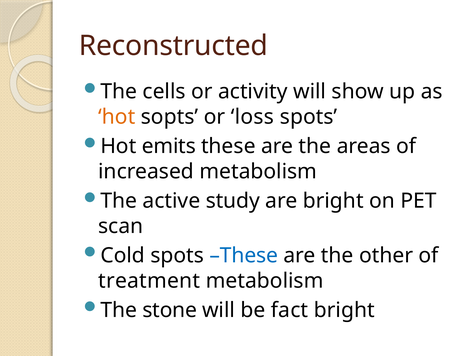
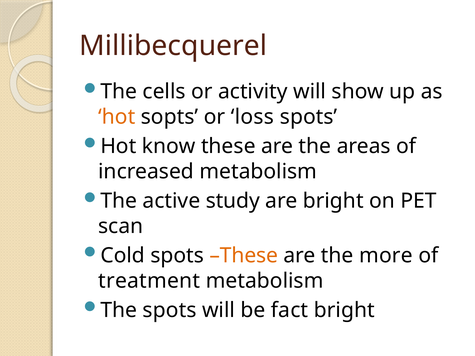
Reconstructed: Reconstructed -> Millibecquerel
emits: emits -> know
These at (244, 256) colour: blue -> orange
other: other -> more
The stone: stone -> spots
